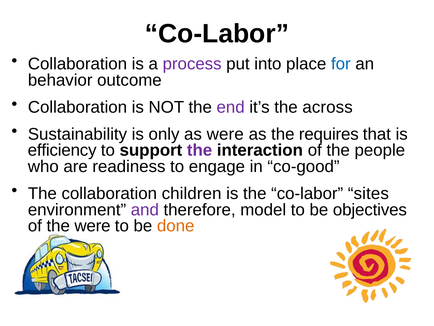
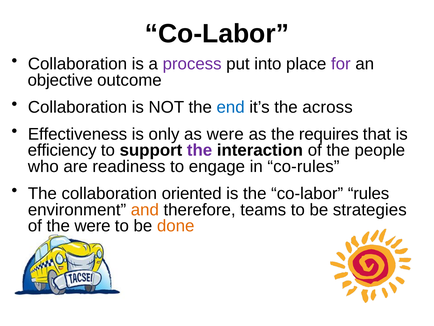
for colour: blue -> purple
behavior: behavior -> objective
end colour: purple -> blue
Sustainability: Sustainability -> Effectiveness
co-good: co-good -> co-rules
children: children -> oriented
sites: sites -> rules
and colour: purple -> orange
model: model -> teams
objectives: objectives -> strategies
